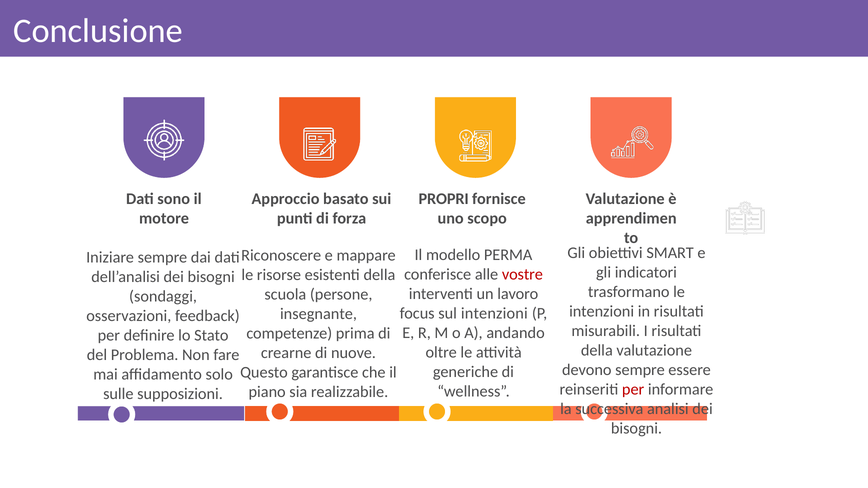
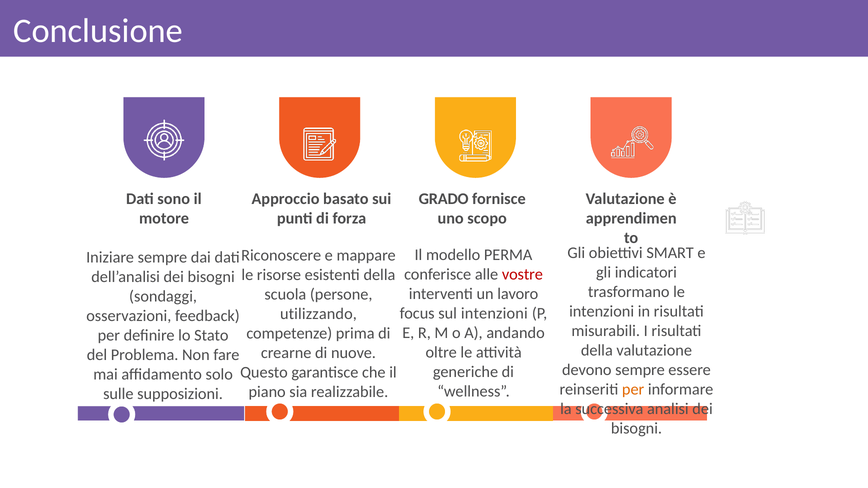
PROPRI: PROPRI -> GRADO
insegnante: insegnante -> utilizzando
per at (633, 390) colour: red -> orange
